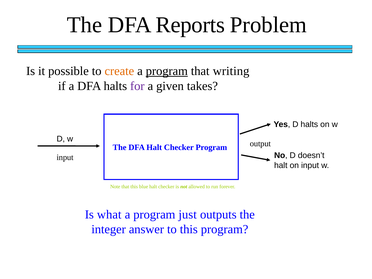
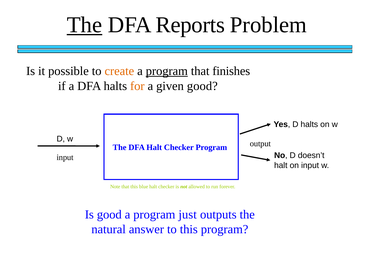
The at (85, 25) underline: none -> present
writing: writing -> finishes
for colour: purple -> orange
given takes: takes -> good
Is what: what -> good
integer: integer -> natural
